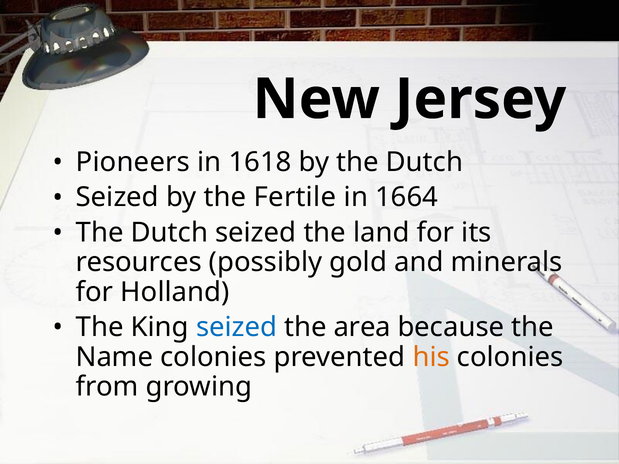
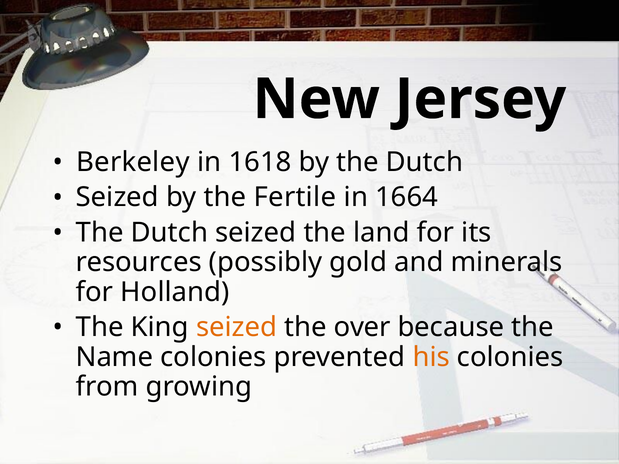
Pioneers: Pioneers -> Berkeley
seized at (237, 327) colour: blue -> orange
area: area -> over
